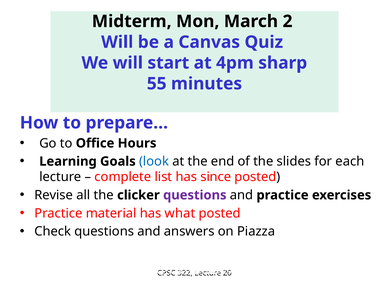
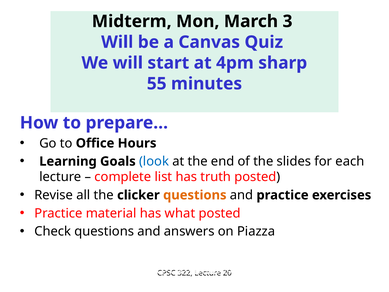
2: 2 -> 3
since: since -> truth
questions at (195, 195) colour: purple -> orange
